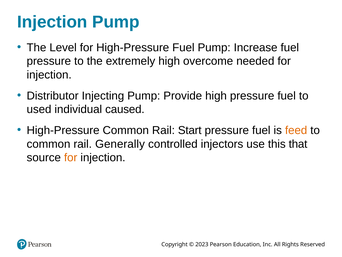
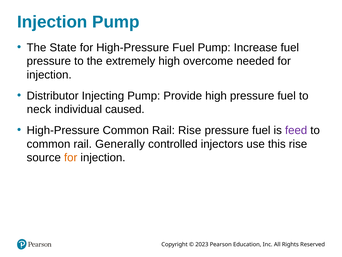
Level: Level -> State
used: used -> neck
Rail Start: Start -> Rise
feed colour: orange -> purple
this that: that -> rise
